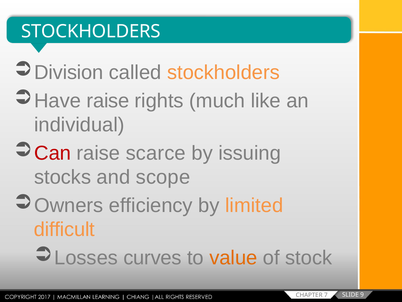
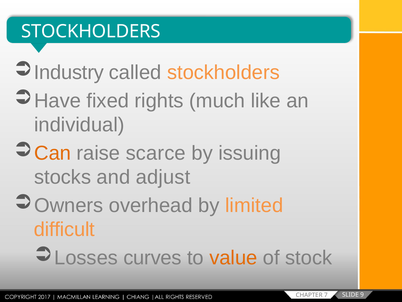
Division: Division -> Industry
Have raise: raise -> fixed
Can colour: red -> orange
scope: scope -> adjust
efficiency: efficiency -> overhead
